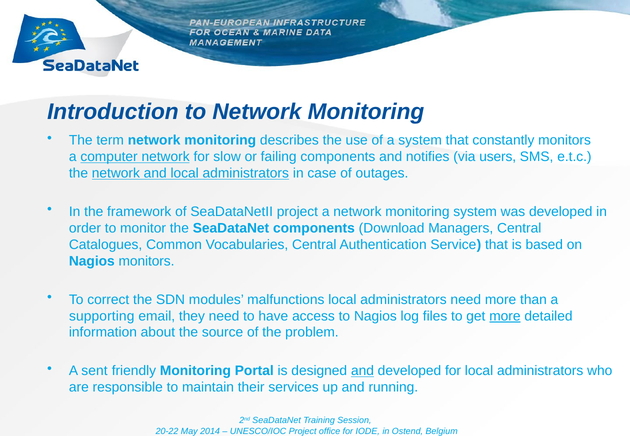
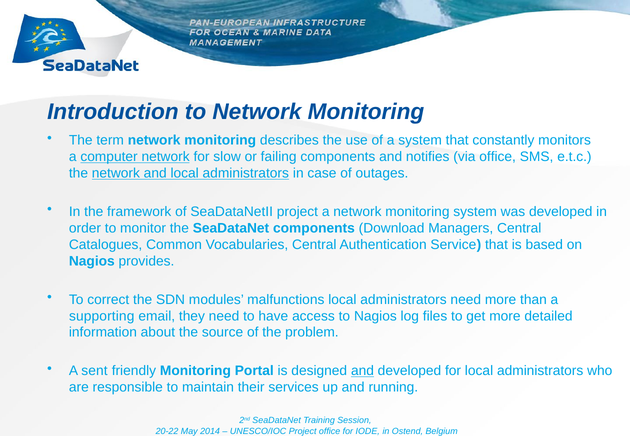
via users: users -> office
Nagios monitors: monitors -> provides
more at (505, 316) underline: present -> none
